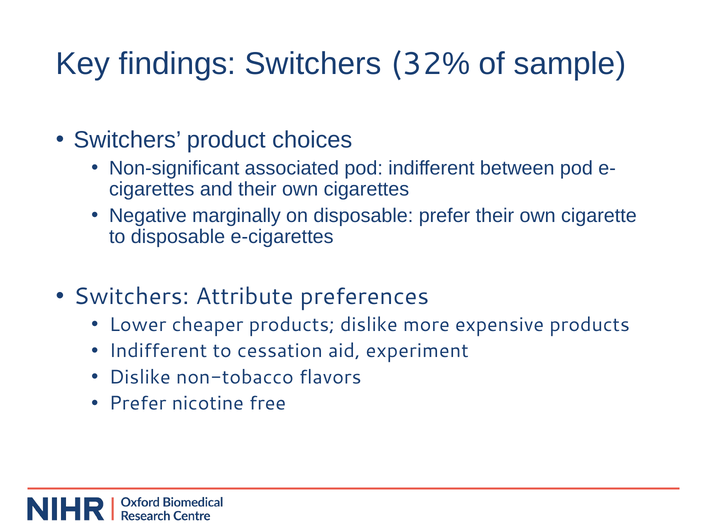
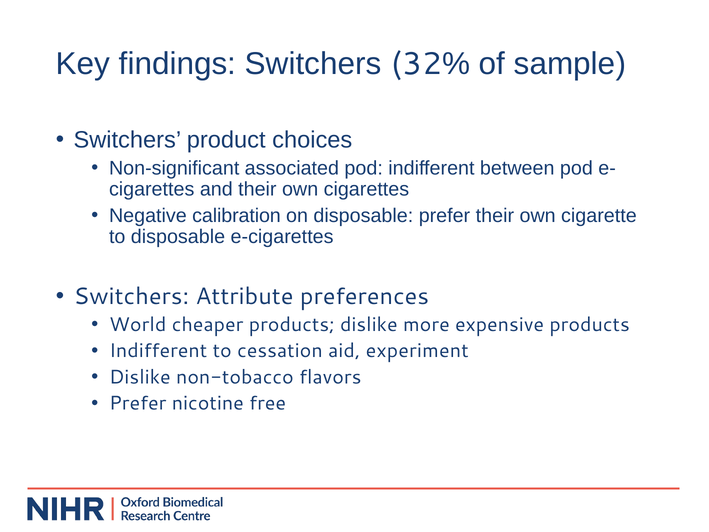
marginally: marginally -> calibration
Lower: Lower -> World
